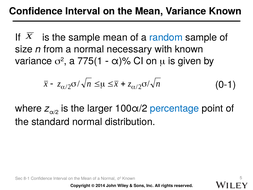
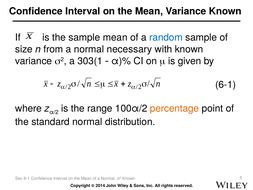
775(1: 775(1 -> 303(1
0-1: 0-1 -> 6-1
larger: larger -> range
percentage colour: blue -> orange
